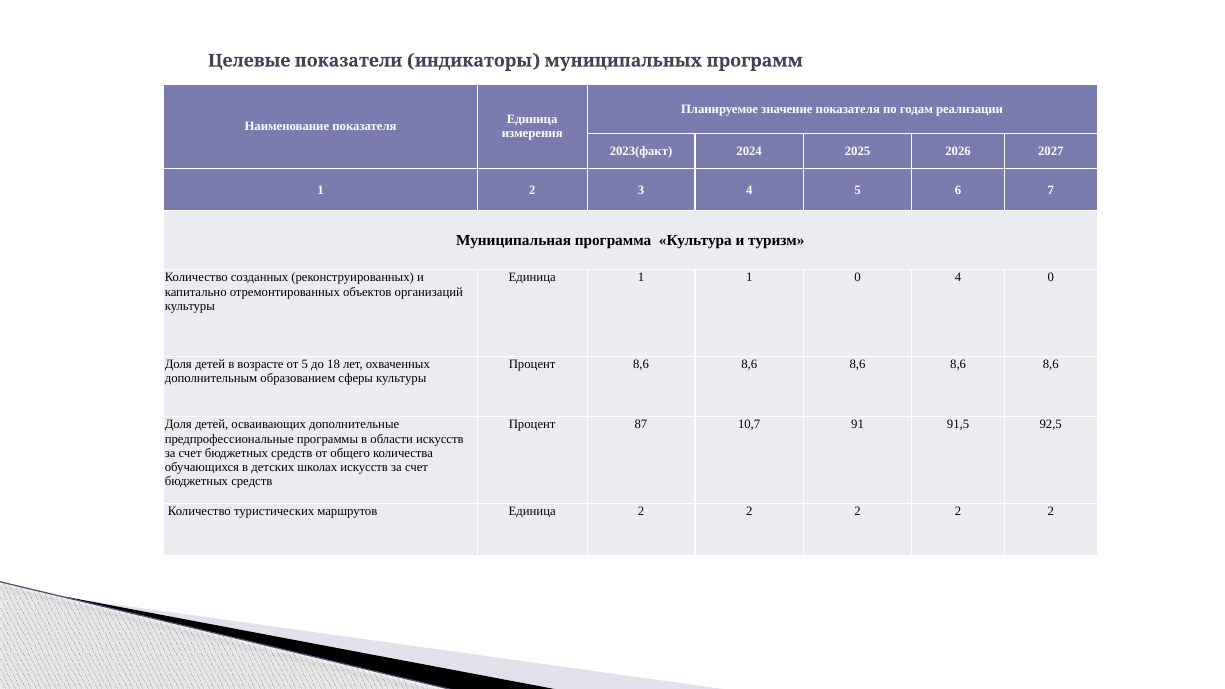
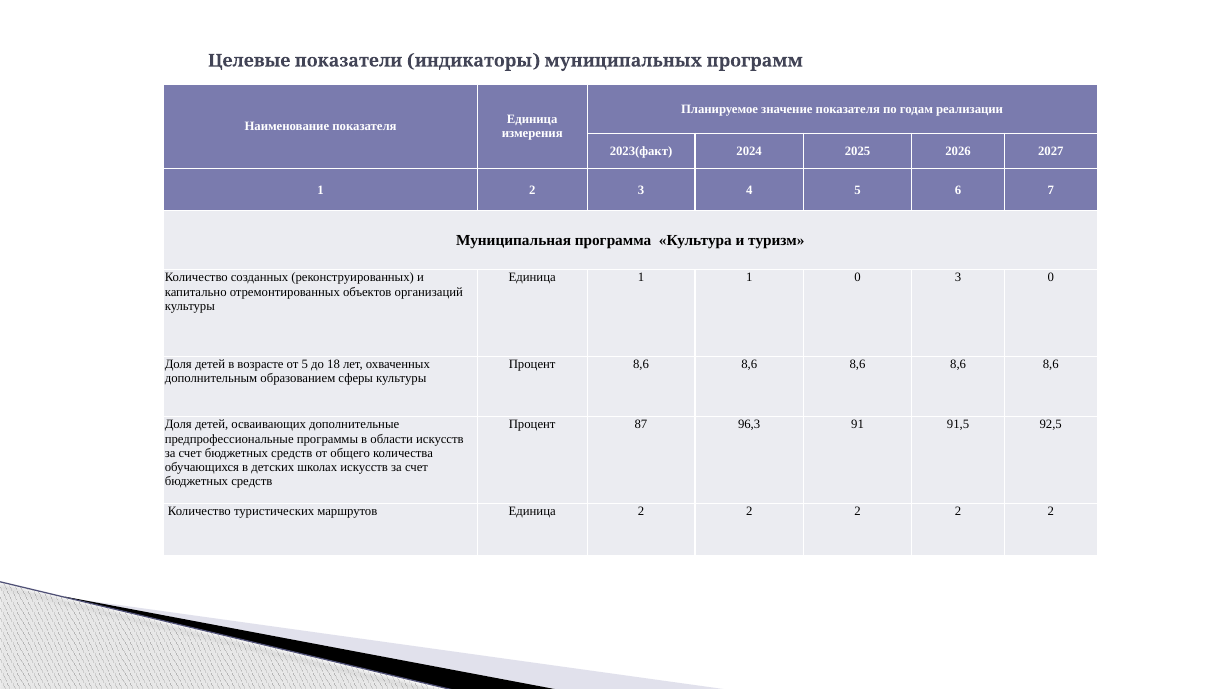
0 4: 4 -> 3
10,7: 10,7 -> 96,3
